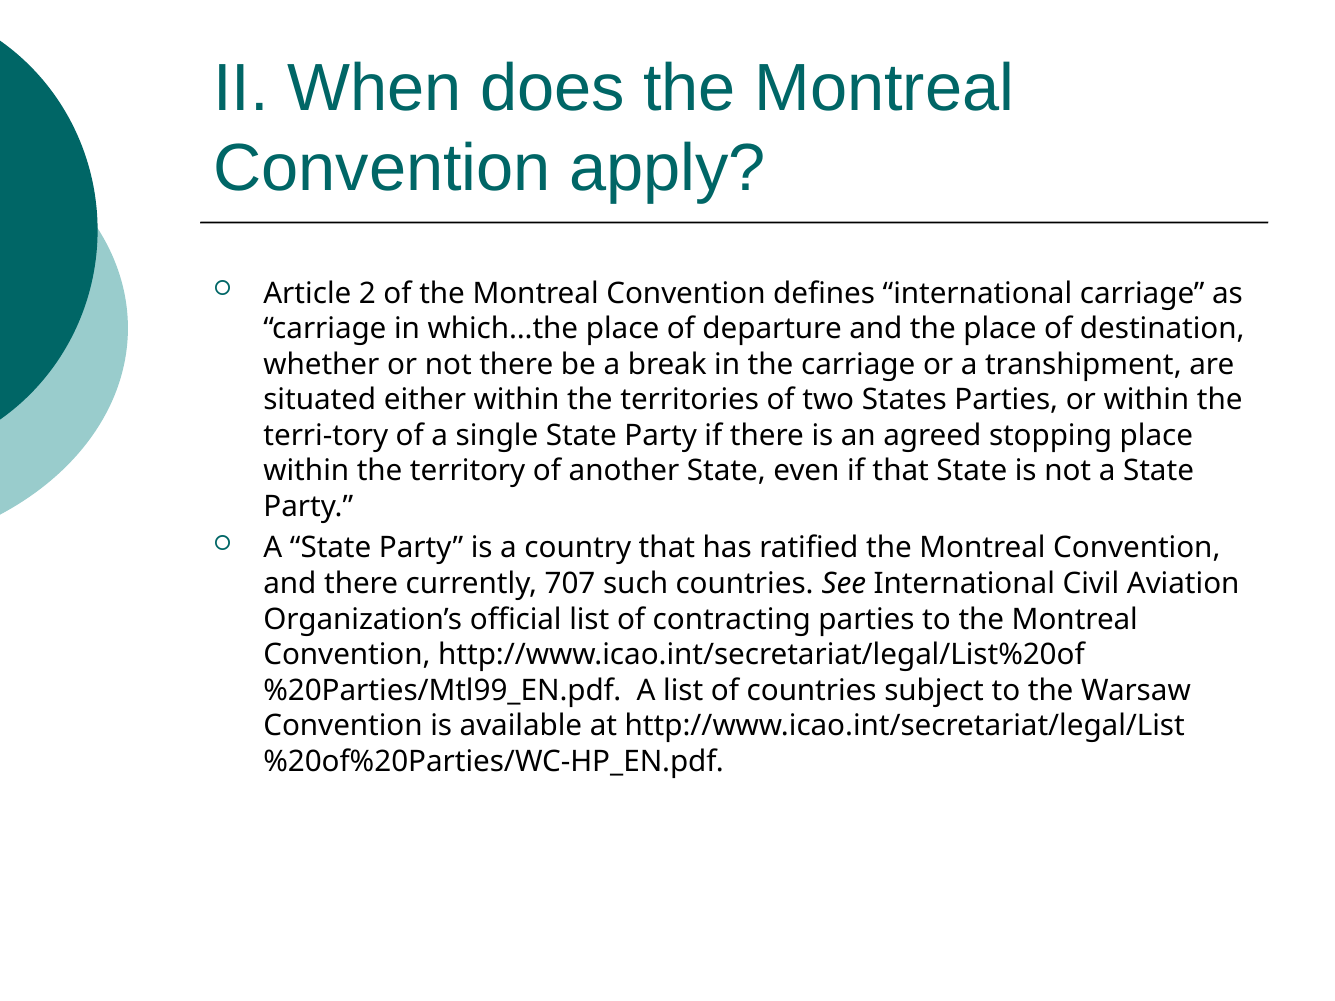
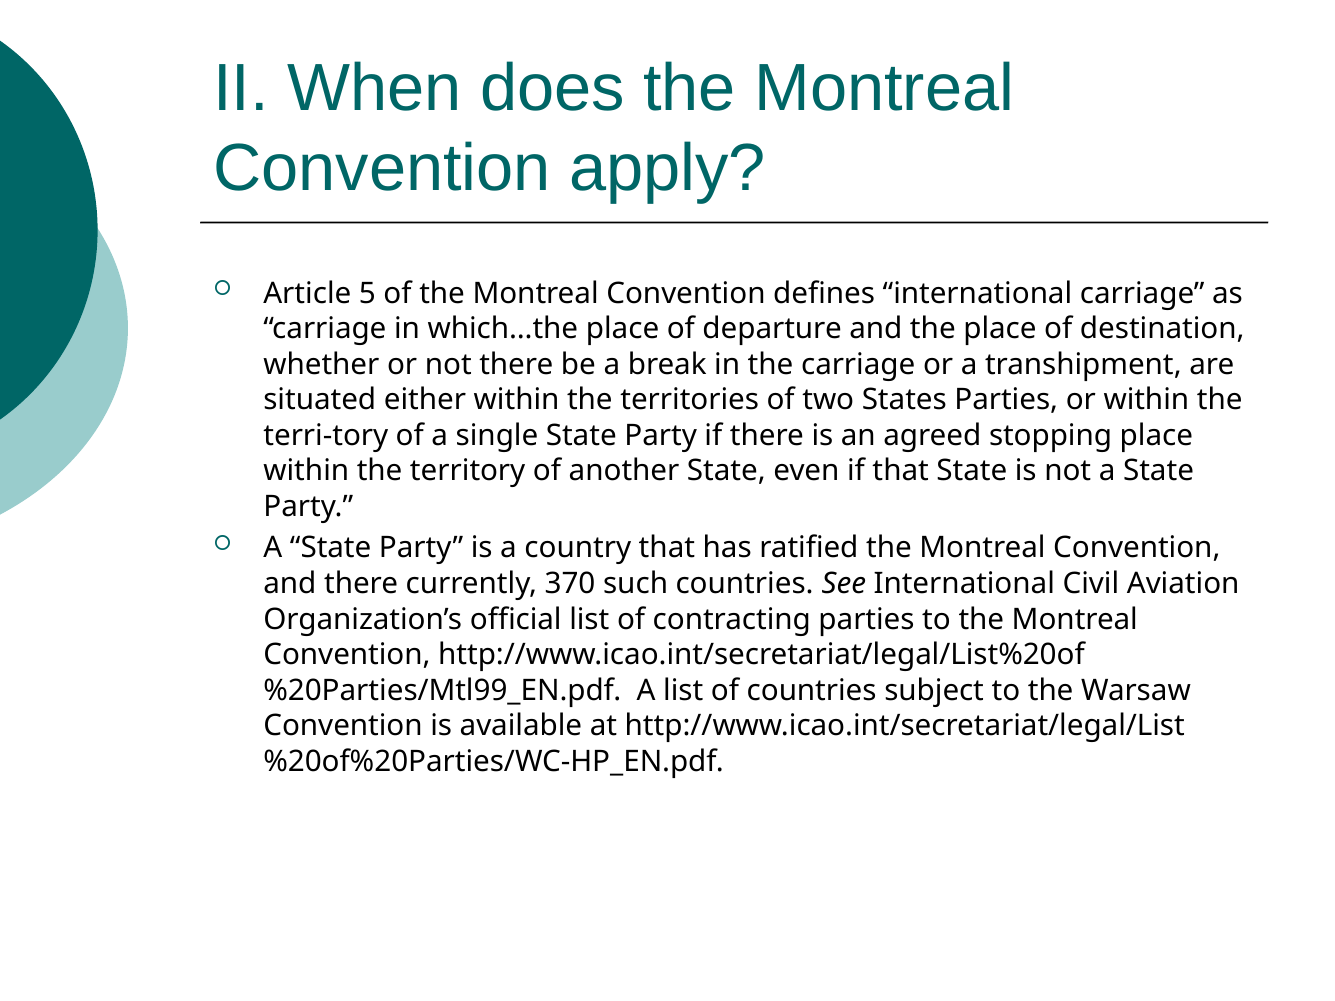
2: 2 -> 5
707: 707 -> 370
